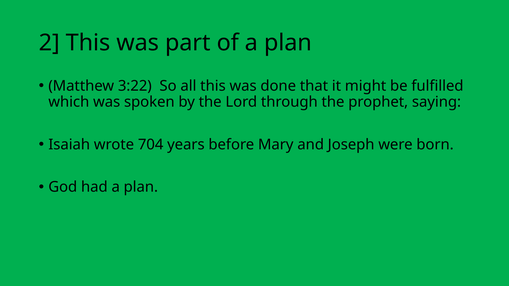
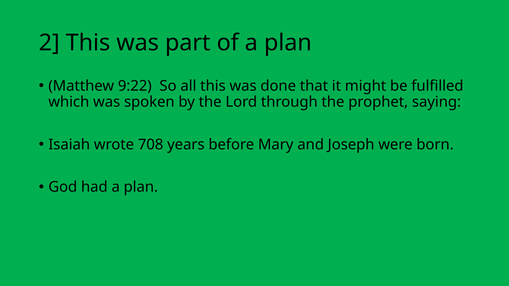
3:22: 3:22 -> 9:22
704: 704 -> 708
